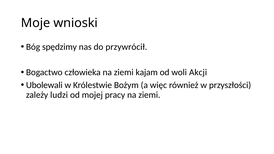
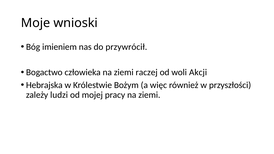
spędzimy: spędzimy -> imieniem
kajam: kajam -> raczej
Ubolewali: Ubolewali -> Hebrajska
